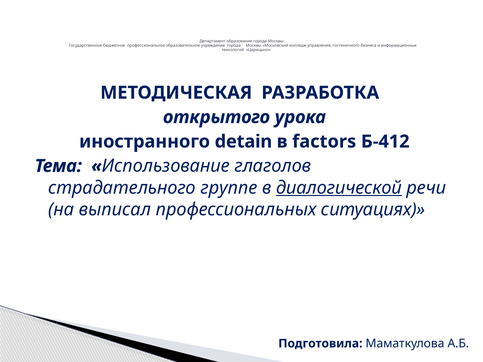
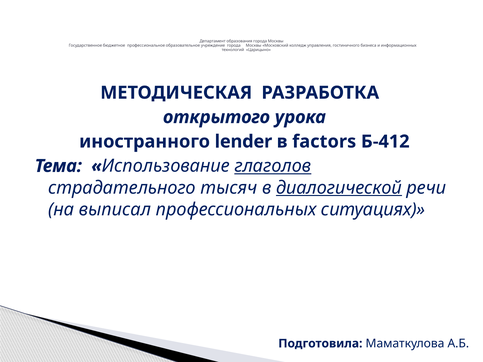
detain: detain -> lender
глаголов underline: none -> present
группе: группе -> тысяч
